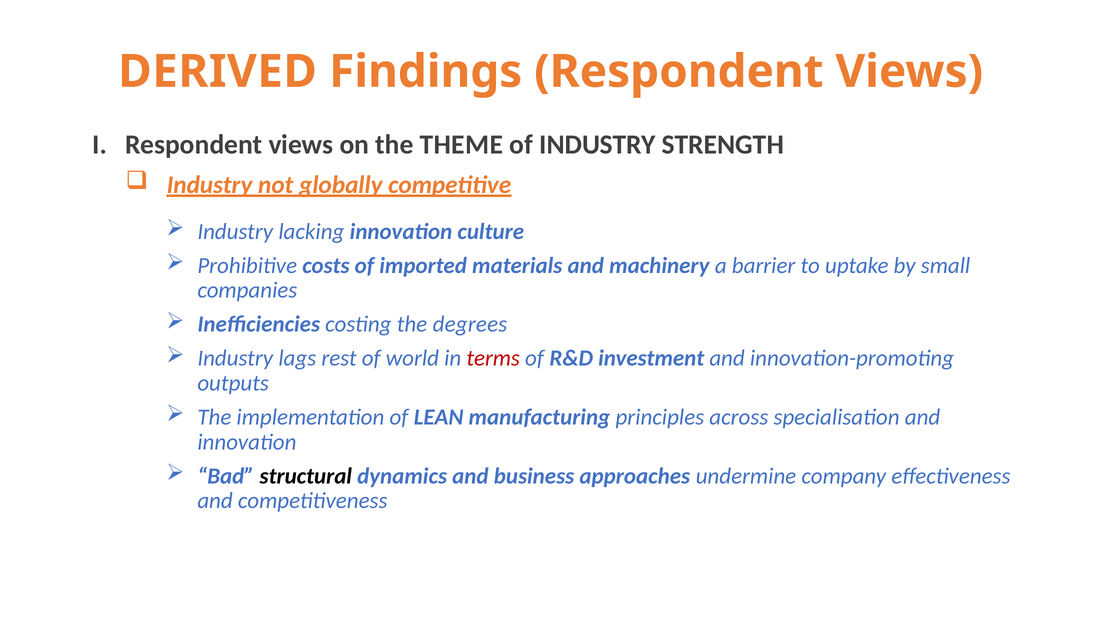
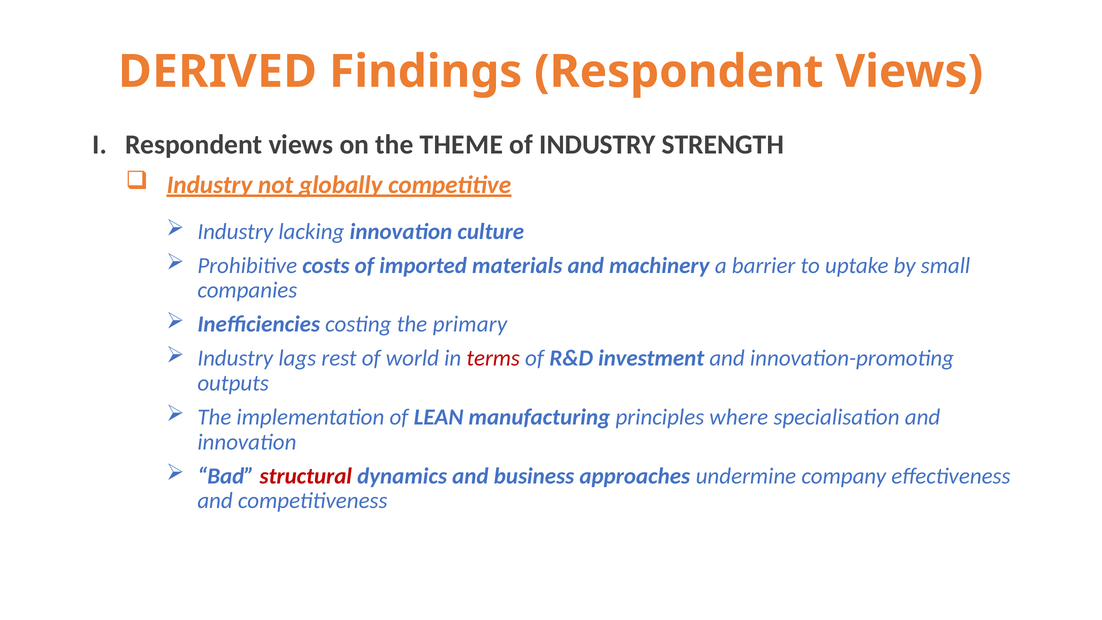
degrees: degrees -> primary
across: across -> where
structural colour: black -> red
